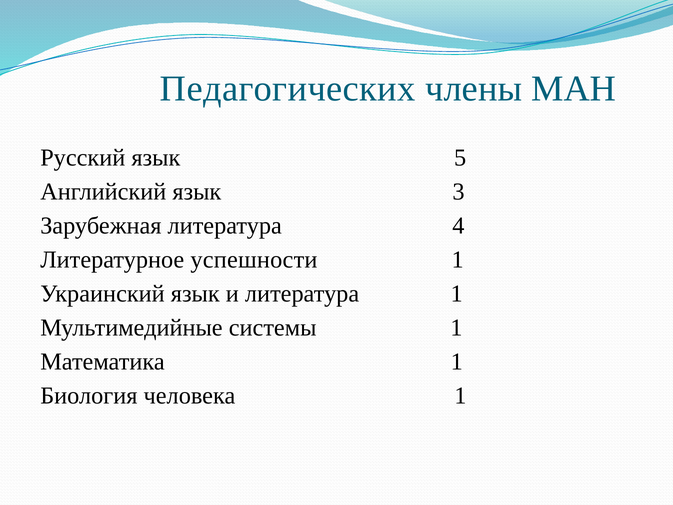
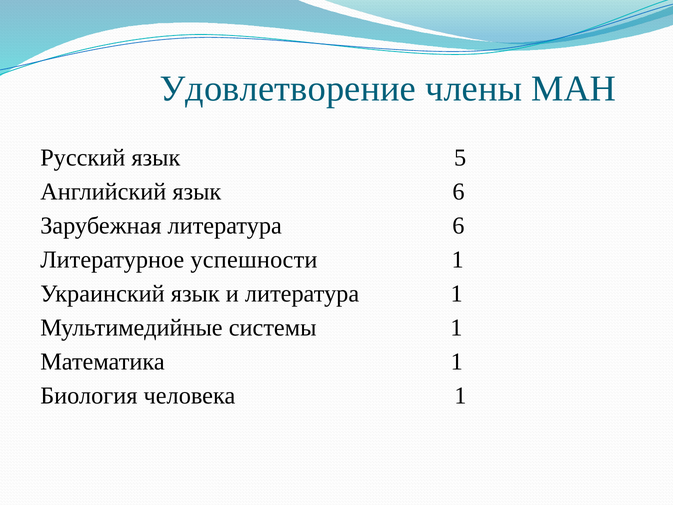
Педагогических: Педагогических -> Удовлетворение
язык 3: 3 -> 6
литература 4: 4 -> 6
